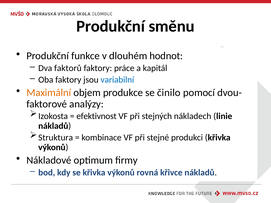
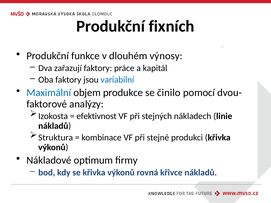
směnu: směnu -> fixních
hodnot: hodnot -> výnosy
faktorů: faktorů -> zařazují
Maximální colour: orange -> blue
